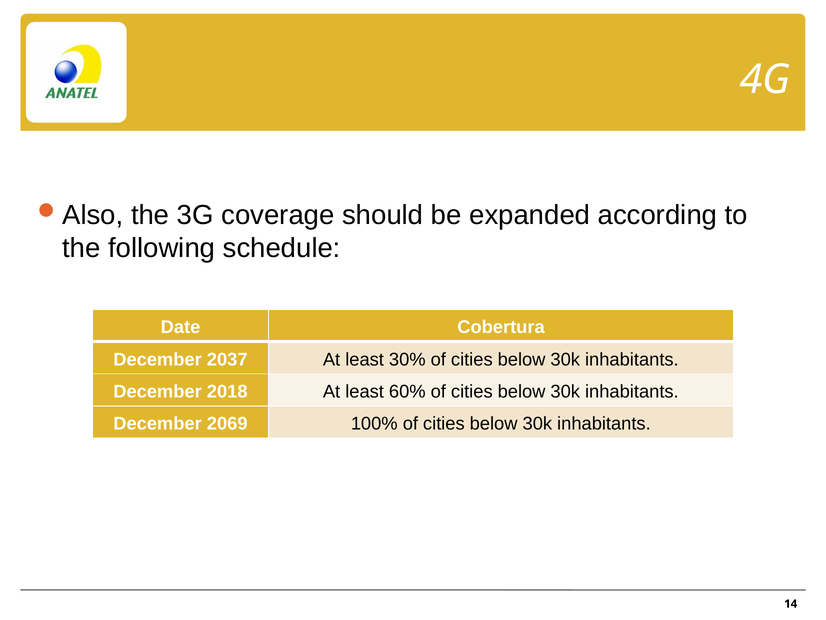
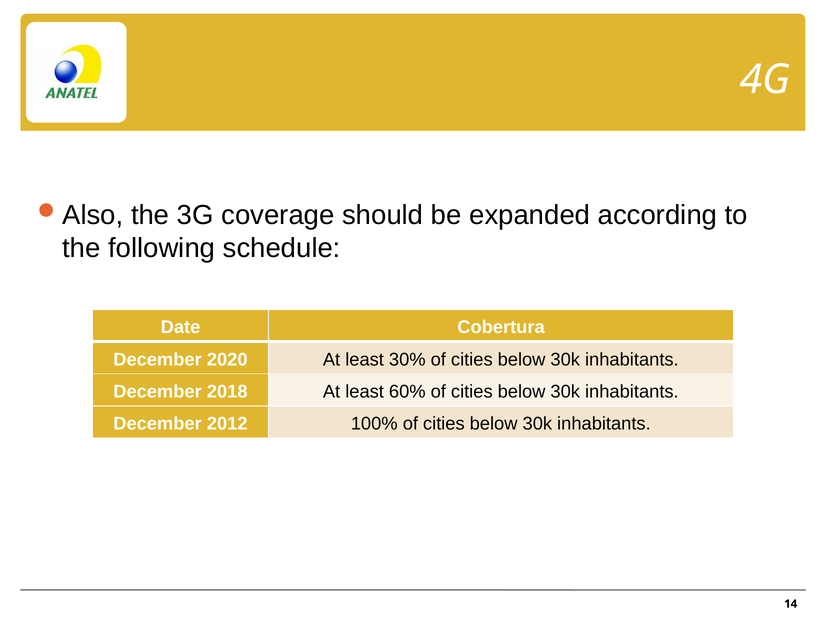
2037: 2037 -> 2020
2069: 2069 -> 2012
